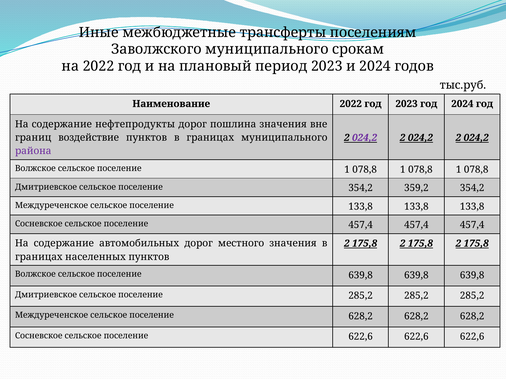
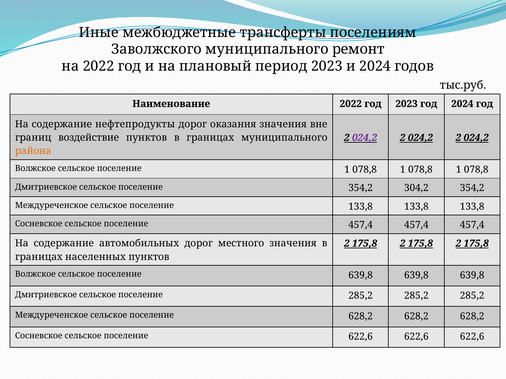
срокам: срокам -> ремонт
пошлина: пошлина -> оказания
района colour: purple -> orange
359,2: 359,2 -> 304,2
